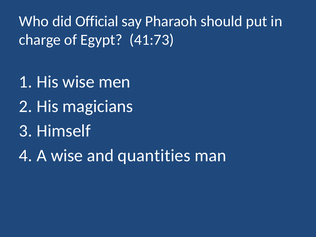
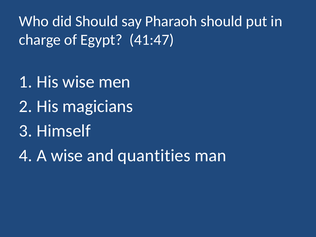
did Official: Official -> Should
41:73: 41:73 -> 41:47
